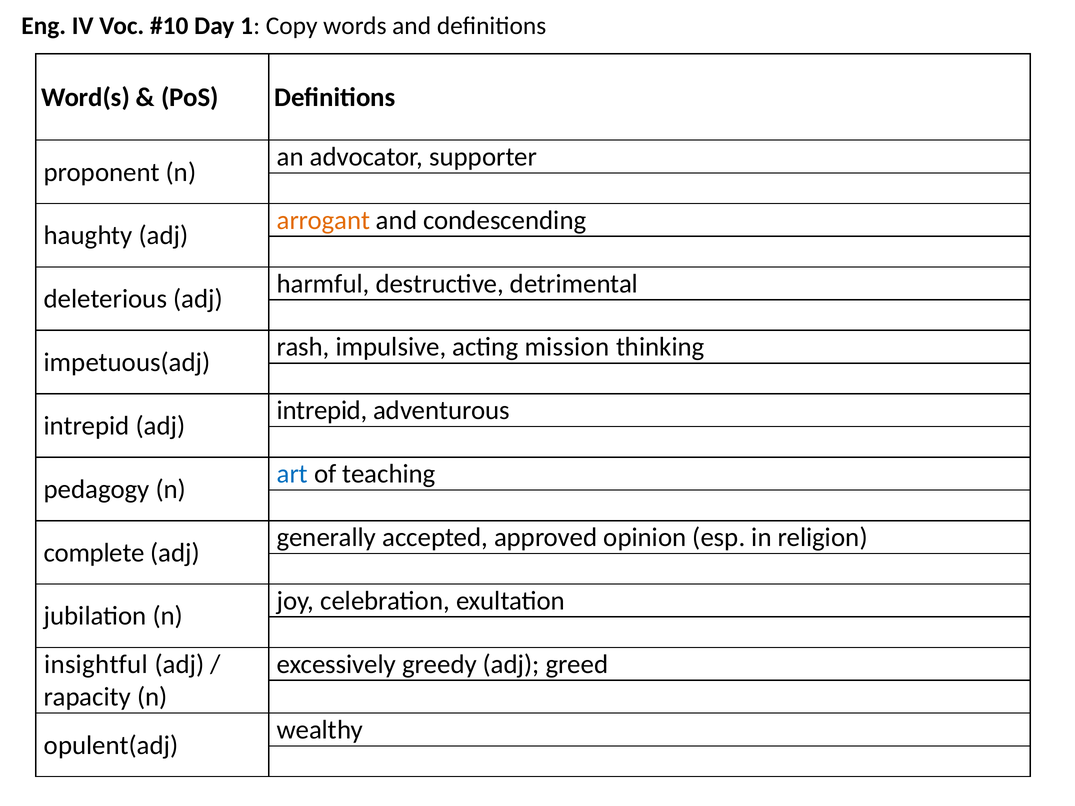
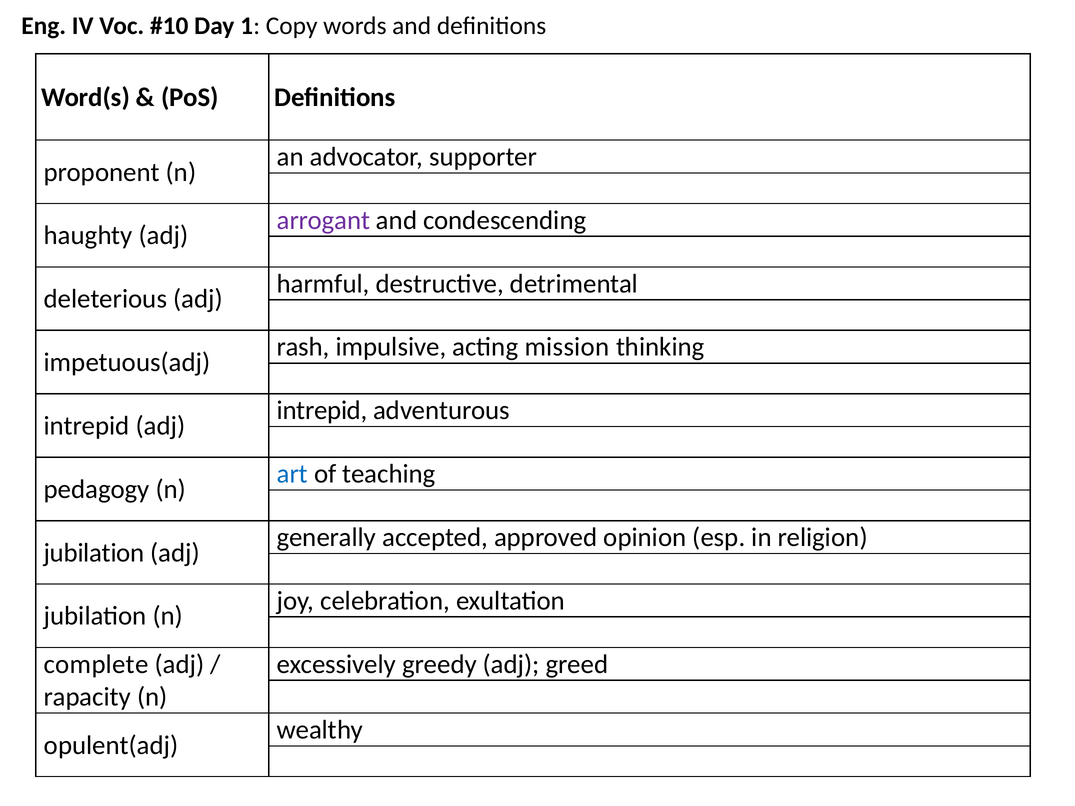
arrogant colour: orange -> purple
complete at (94, 553): complete -> jubilation
insightful: insightful -> complete
